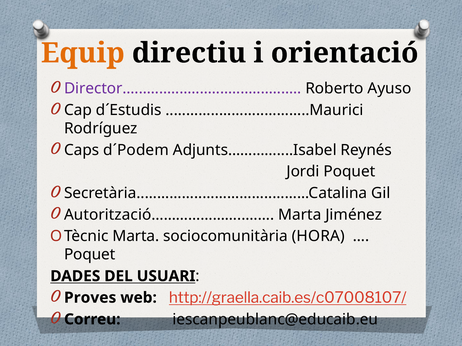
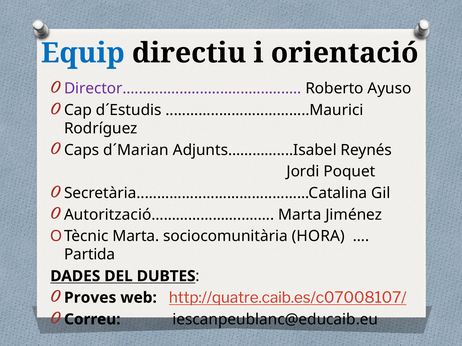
Equip colour: orange -> blue
d´Podem: d´Podem -> d´Marian
Poquet at (90, 255): Poquet -> Partida
USUARI: USUARI -> DUBTES
http://graella.caib.es/c07008107/: http://graella.caib.es/c07008107/ -> http://quatre.caib.es/c07008107/
